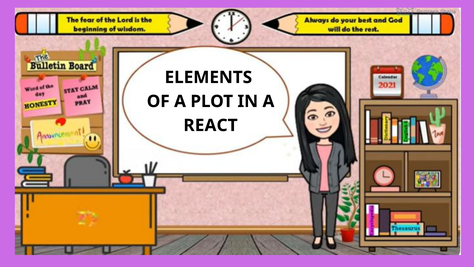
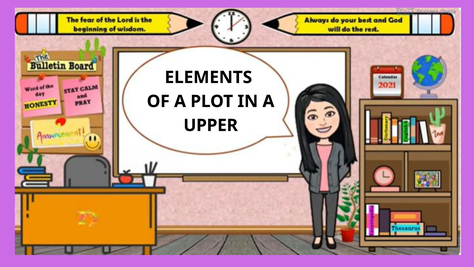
REACT: REACT -> UPPER
